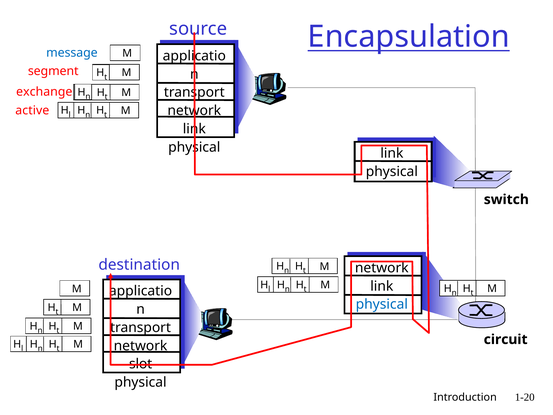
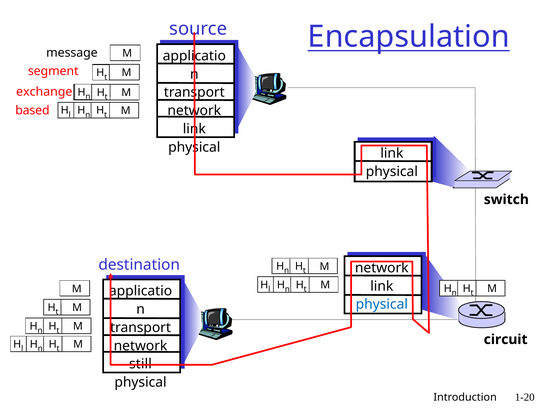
message colour: blue -> black
active: active -> based
slot: slot -> still
